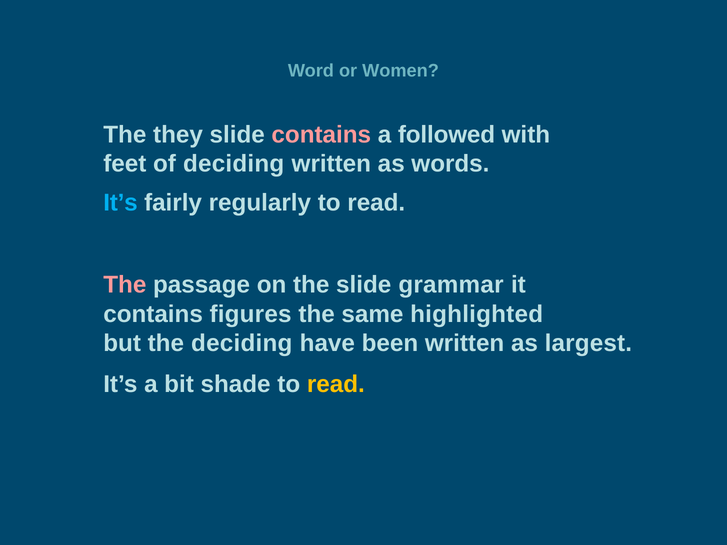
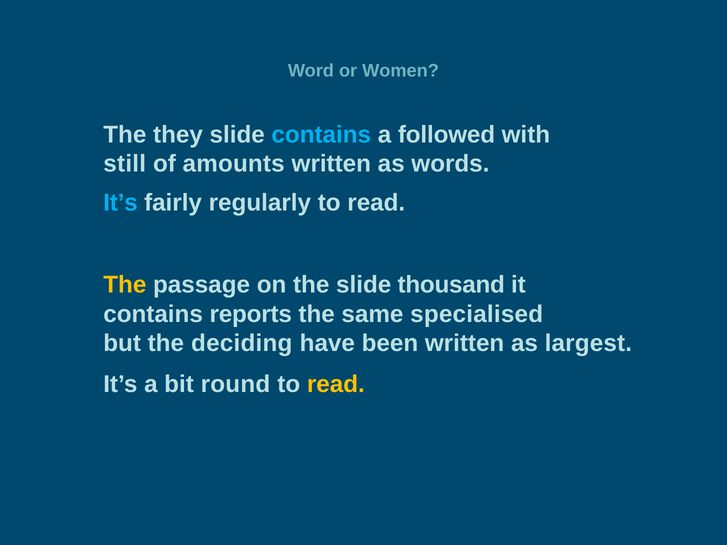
contains at (321, 135) colour: pink -> light blue
feet: feet -> still
of deciding: deciding -> amounts
The at (125, 285) colour: pink -> yellow
grammar: grammar -> thousand
figures: figures -> reports
highlighted: highlighted -> specialised
shade: shade -> round
